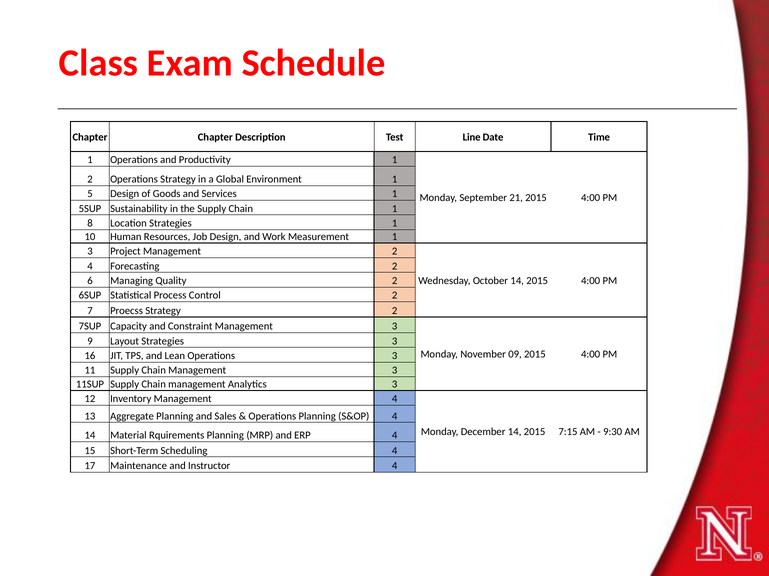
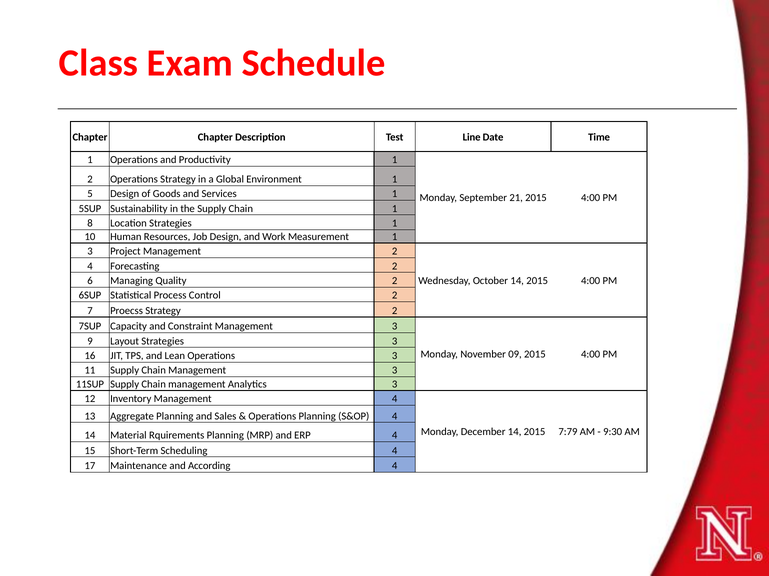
7:15: 7:15 -> 7:79
Instructor: Instructor -> According
